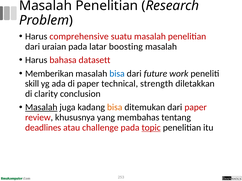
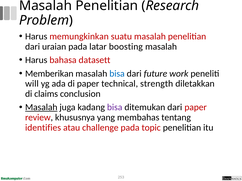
comprehensive: comprehensive -> memungkinkan
skill: skill -> will
clarity: clarity -> claims
bisa at (115, 108) colour: orange -> purple
deadlines: deadlines -> identifies
topic underline: present -> none
